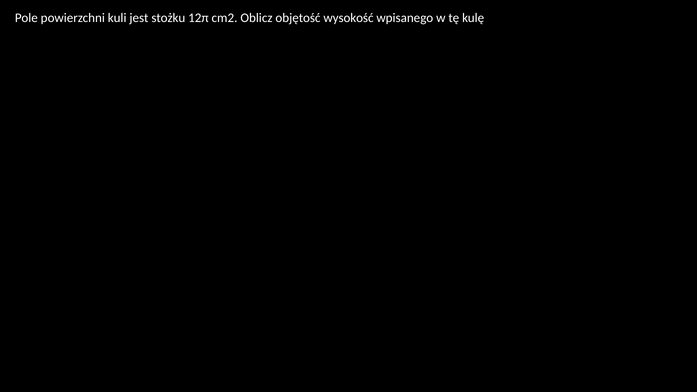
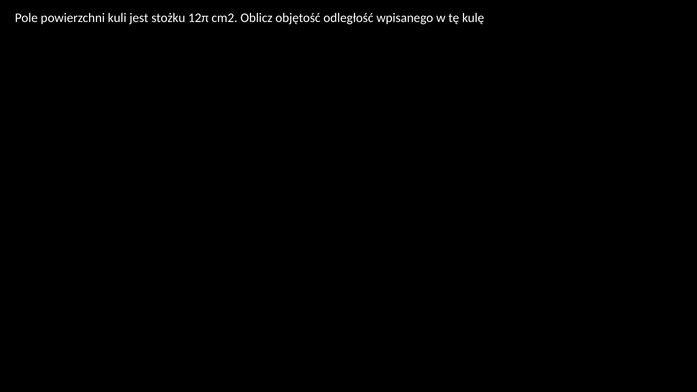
wysokość: wysokość -> odległość
